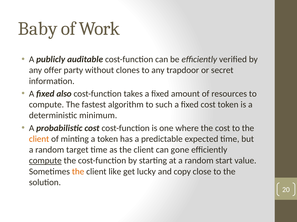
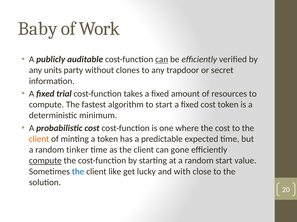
can at (162, 60) underline: none -> present
offer: offer -> units
also: also -> trial
to such: such -> start
target: target -> tinker
the at (78, 172) colour: orange -> blue
copy: copy -> with
